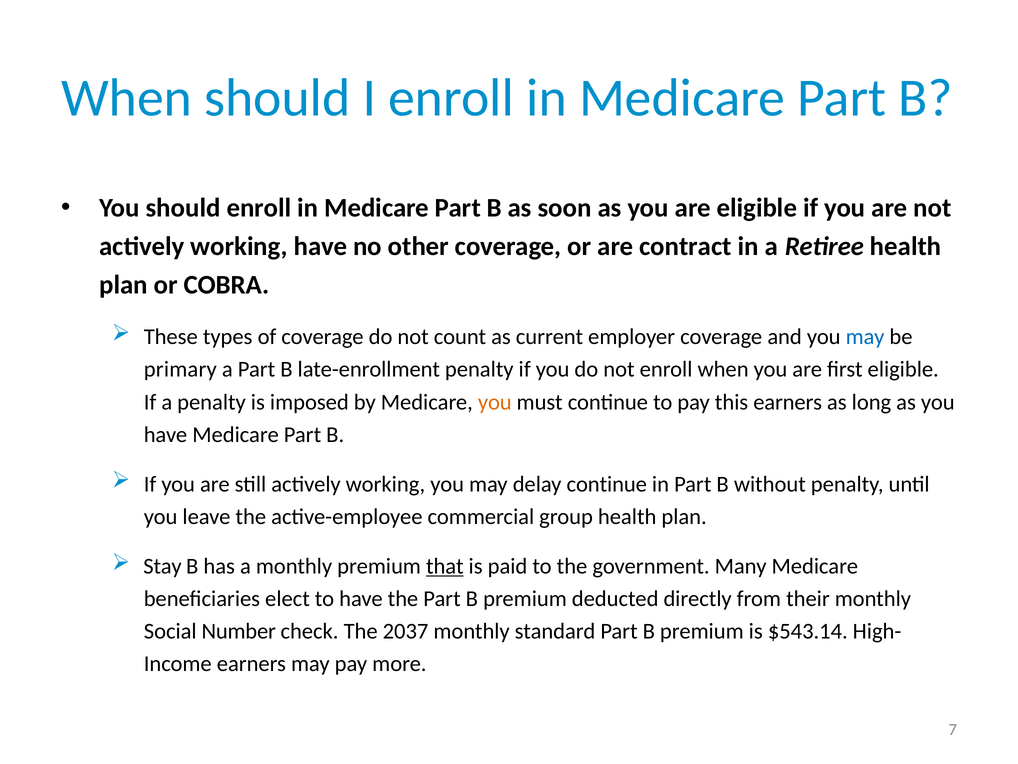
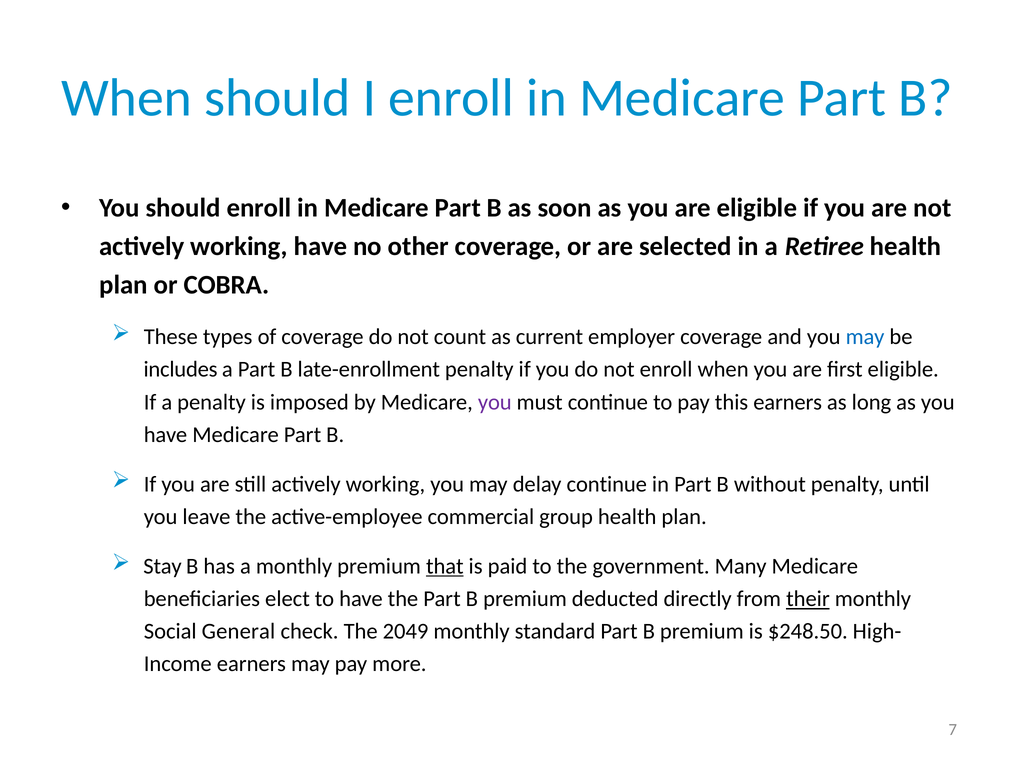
contract: contract -> selected
primary: primary -> includes
you at (495, 402) colour: orange -> purple
their underline: none -> present
Number: Number -> General
2037: 2037 -> 2049
$543.14: $543.14 -> $248.50
